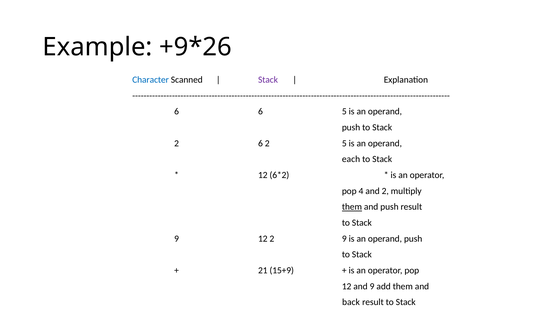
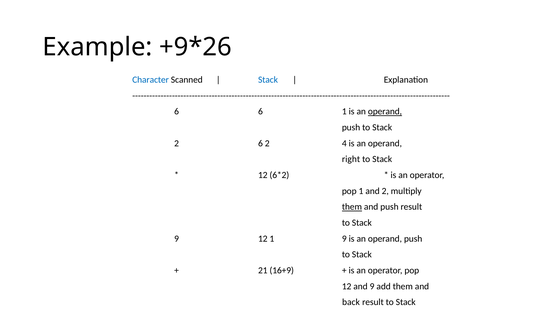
Stack at (268, 80) colour: purple -> blue
6 5: 5 -> 1
operand at (385, 111) underline: none -> present
2 5: 5 -> 4
each: each -> right
pop 4: 4 -> 1
12 2: 2 -> 1
15+9: 15+9 -> 16+9
